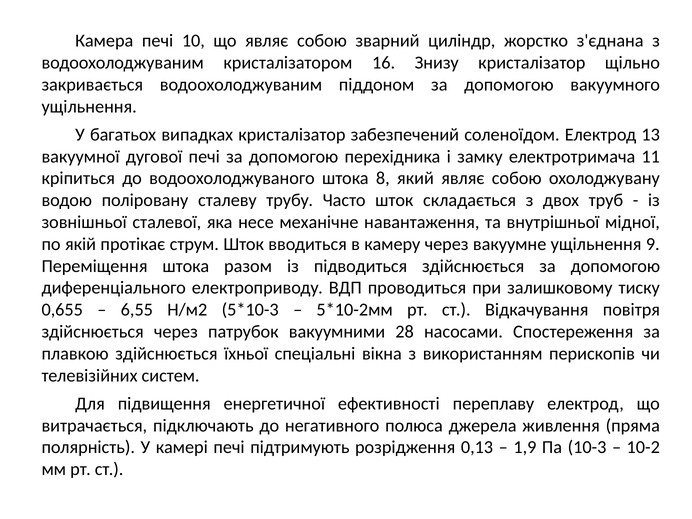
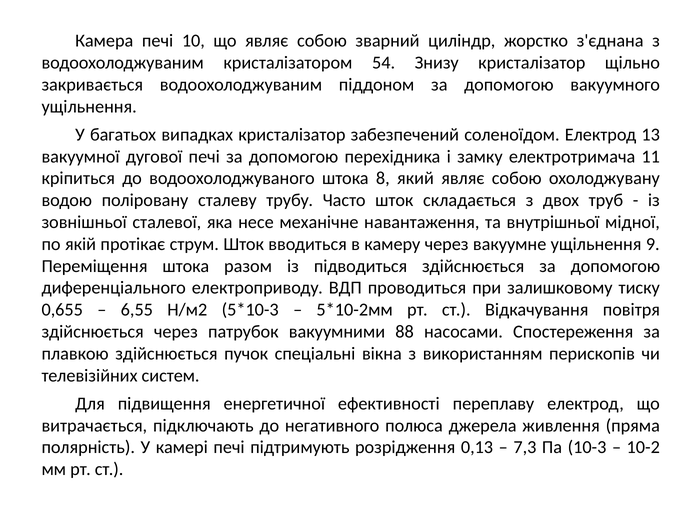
16: 16 -> 54
28: 28 -> 88
їхньої: їхньої -> пучок
1,9: 1,9 -> 7,3
